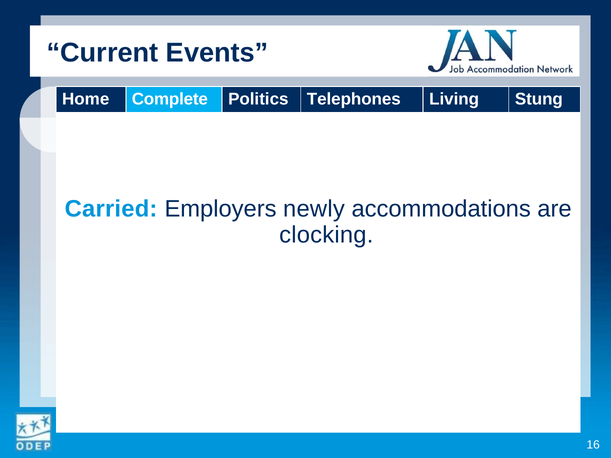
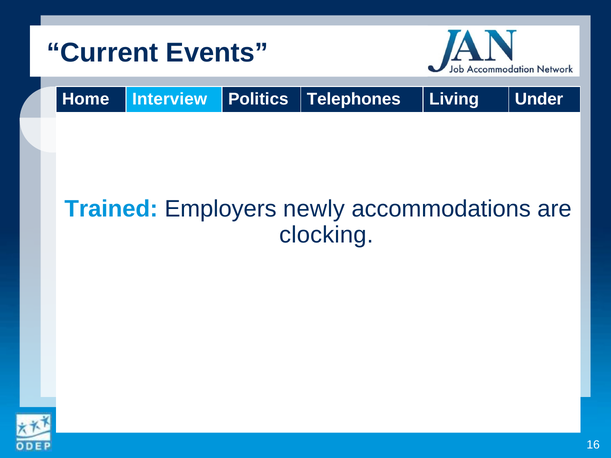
Complete: Complete -> Interview
Stung: Stung -> Under
Carried: Carried -> Trained
